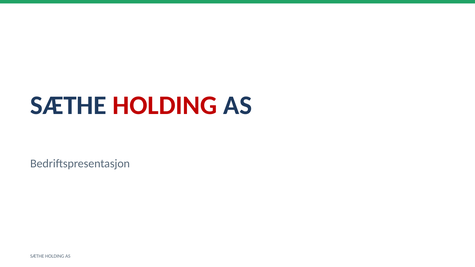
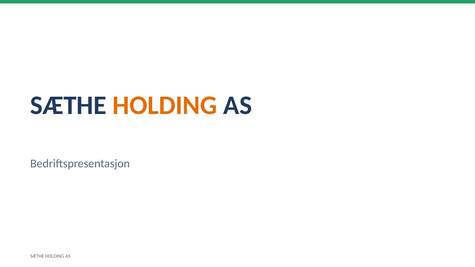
HOLDING at (165, 105) colour: red -> orange
